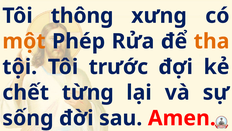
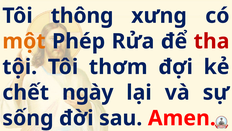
tha colour: orange -> red
trước: trước -> thơm
từng: từng -> ngày
